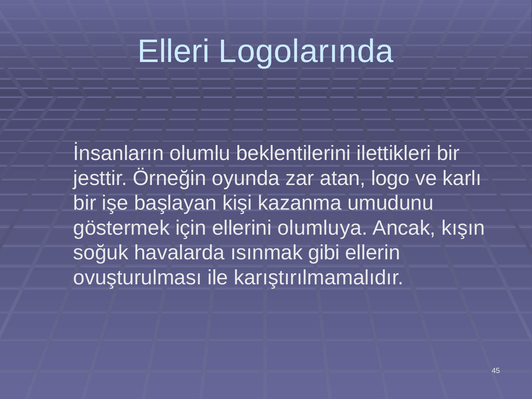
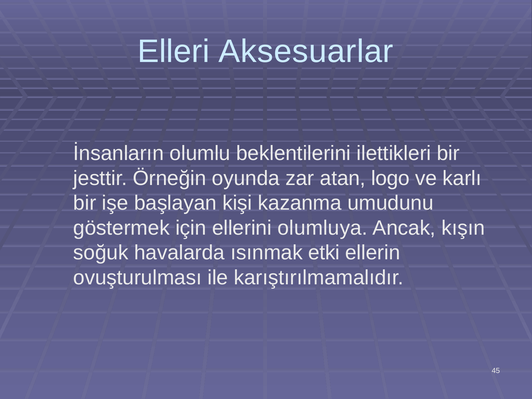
Logolarında: Logolarında -> Aksesuarlar
gibi: gibi -> etki
